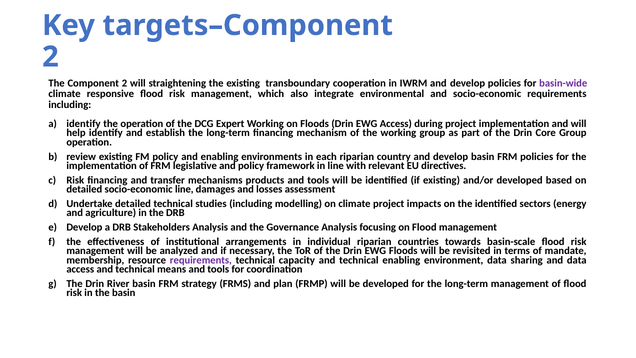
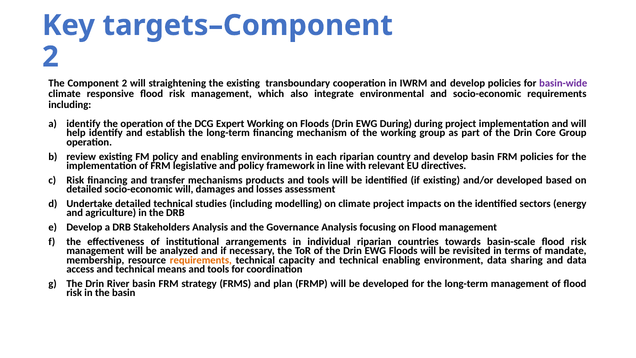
EWG Access: Access -> During
socio-economic line: line -> will
requirements at (201, 260) colour: purple -> orange
